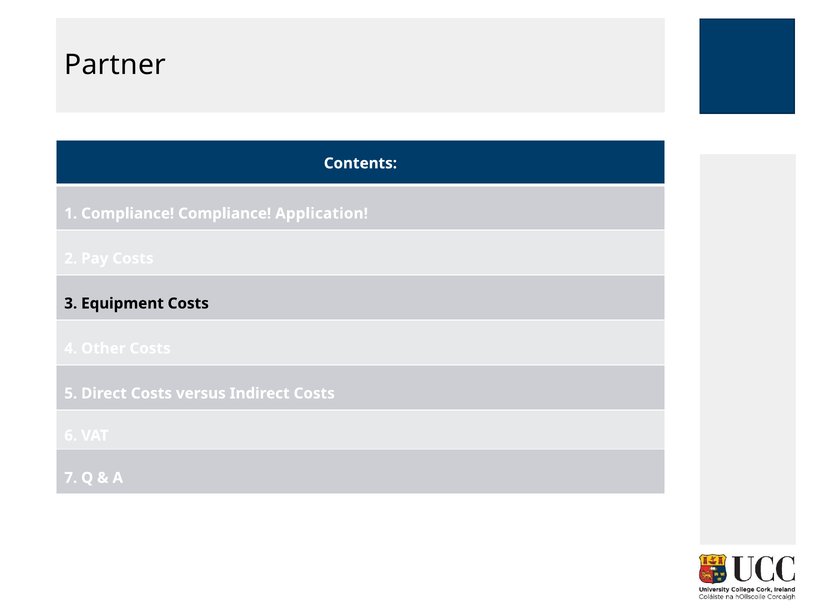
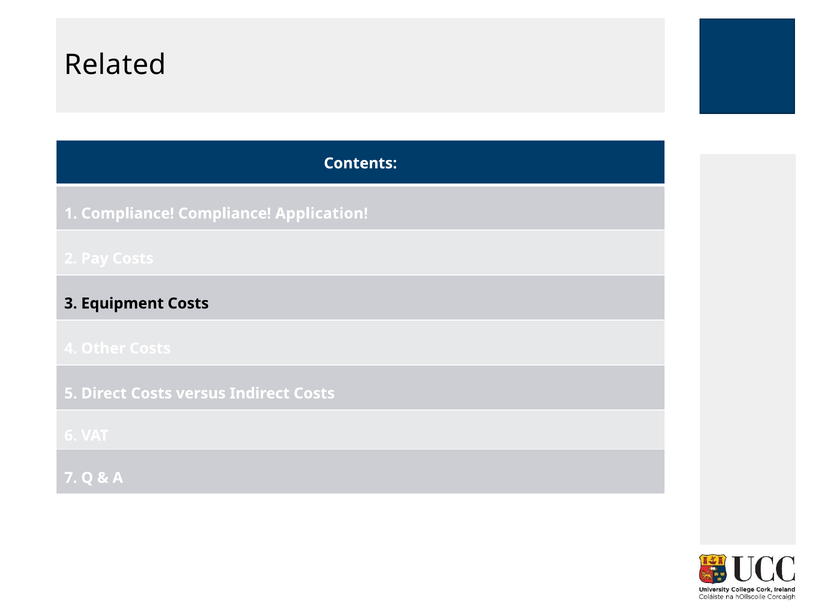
Partner: Partner -> Related
